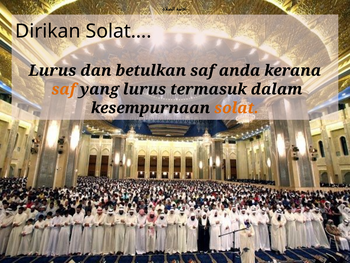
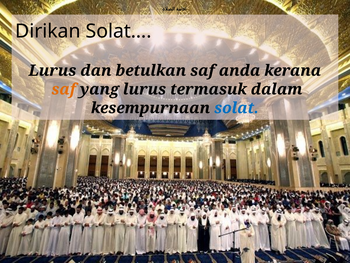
solat colour: orange -> blue
